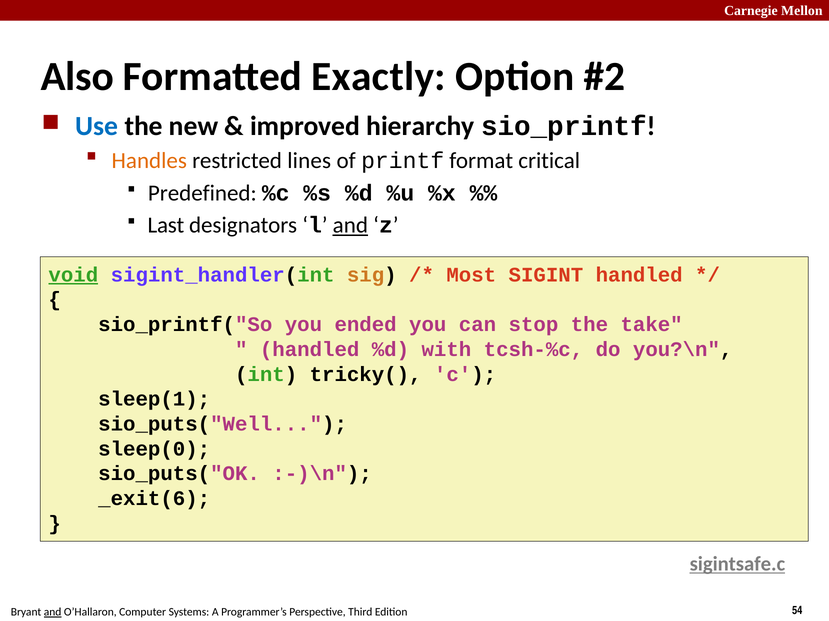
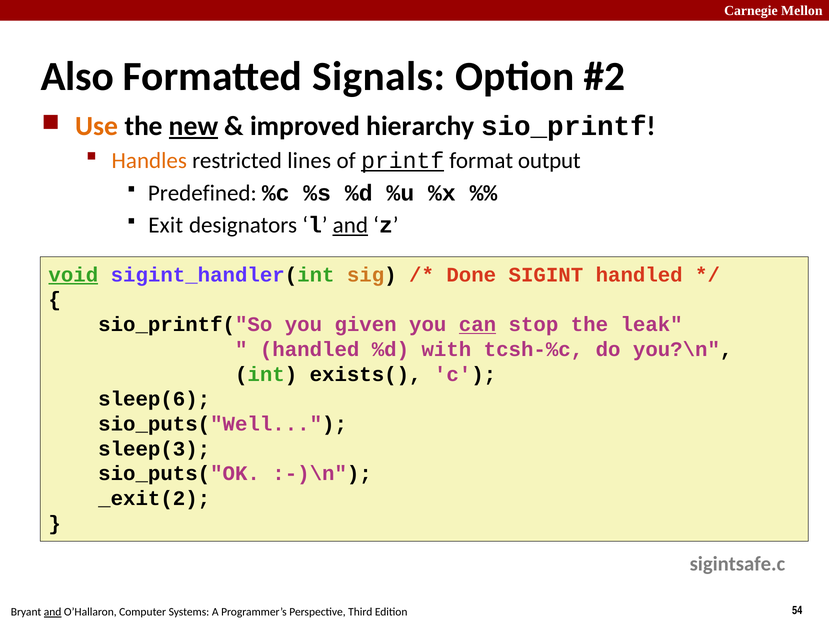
Exactly: Exactly -> Signals
Use colour: blue -> orange
new underline: none -> present
printf underline: none -> present
critical: critical -> output
Last: Last -> Exit
Most: Most -> Done
ended: ended -> given
can underline: none -> present
take: take -> leak
tricky(: tricky( -> exists(
sleep(1: sleep(1 -> sleep(6
sleep(0: sleep(0 -> sleep(3
_exit(6: _exit(6 -> _exit(2
sigintsafe.c underline: present -> none
